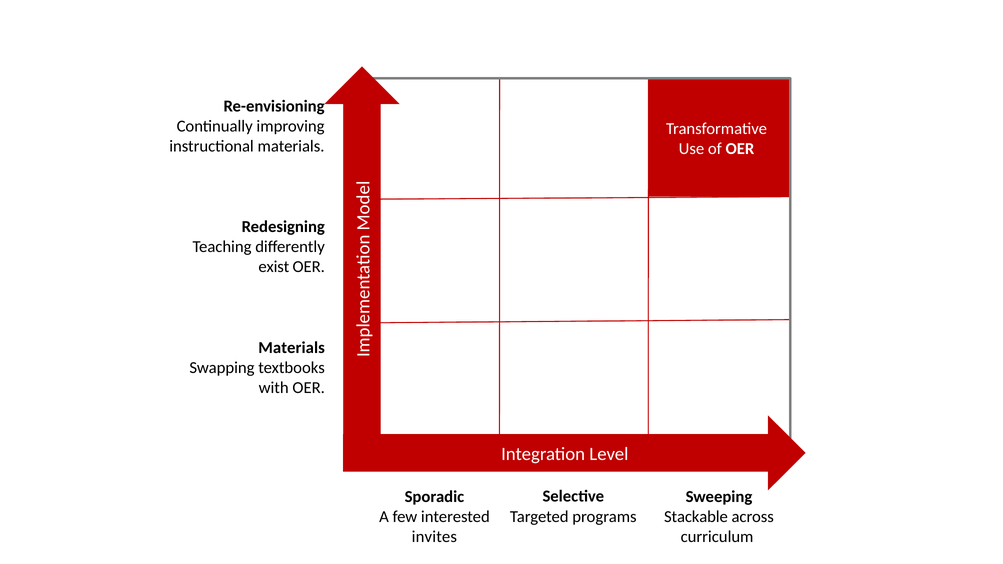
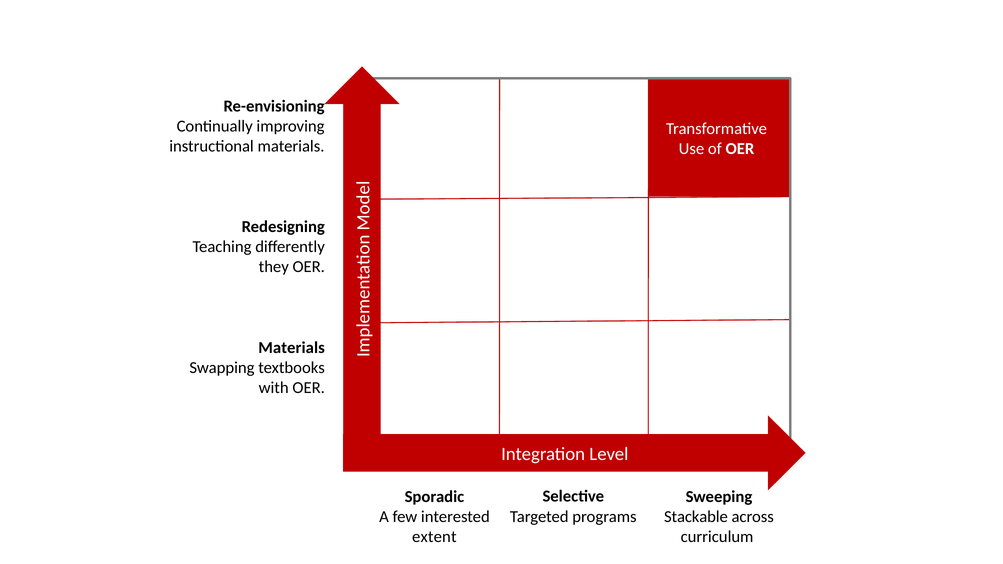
exist: exist -> they
invites: invites -> extent
